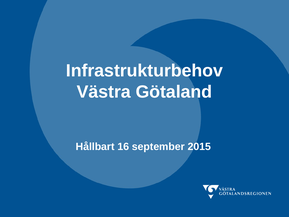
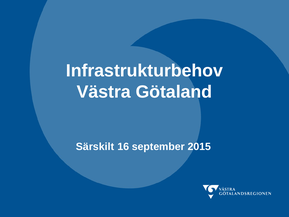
Hållbart: Hållbart -> Särskilt
